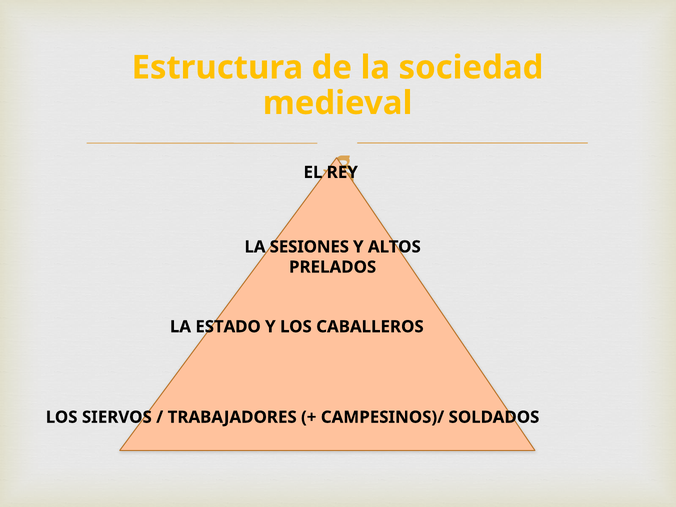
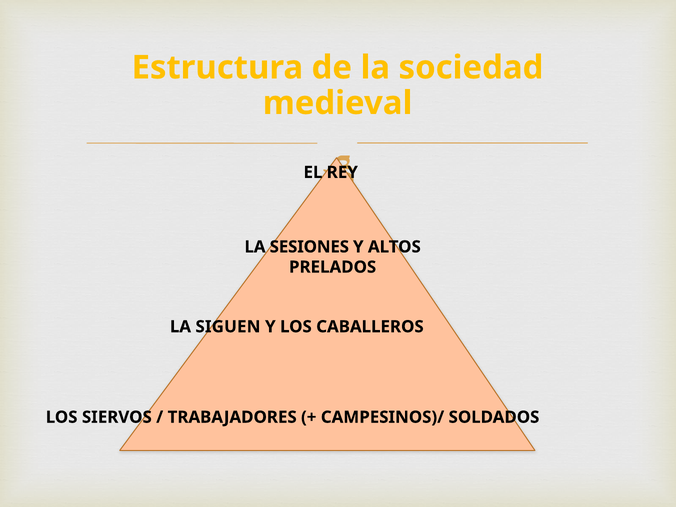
ESTADO: ESTADO -> SIGUEN
